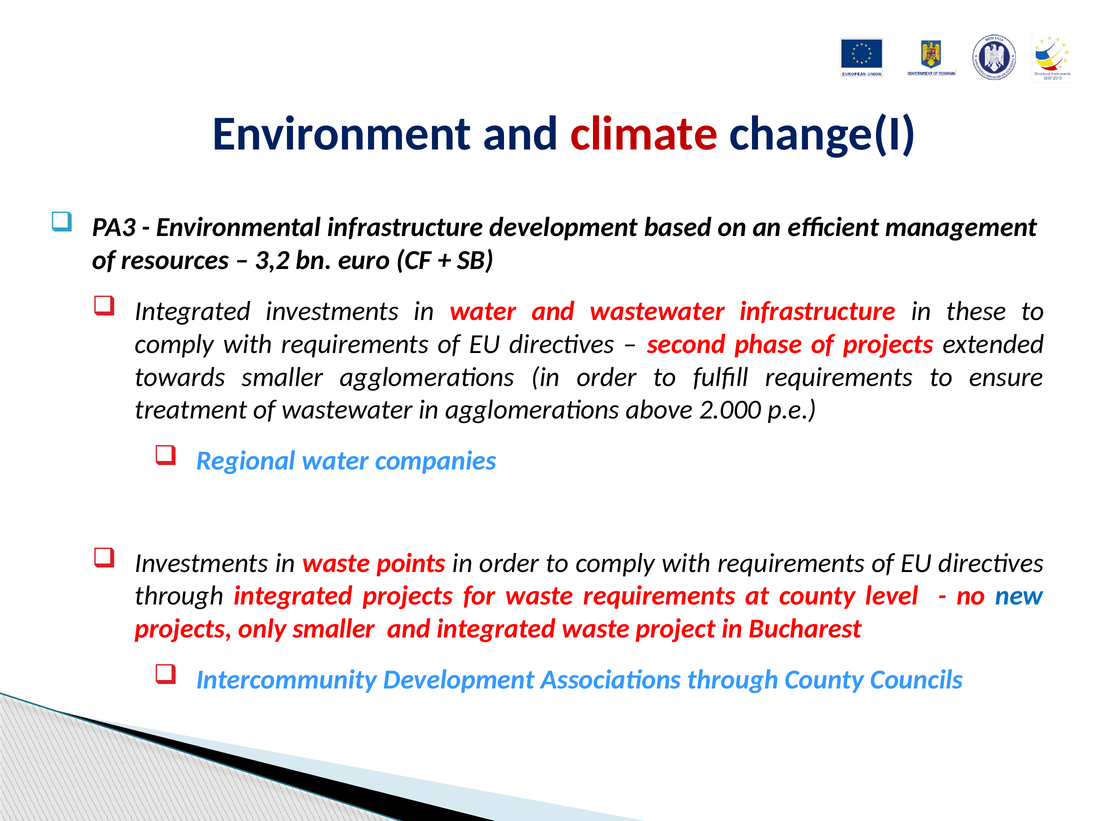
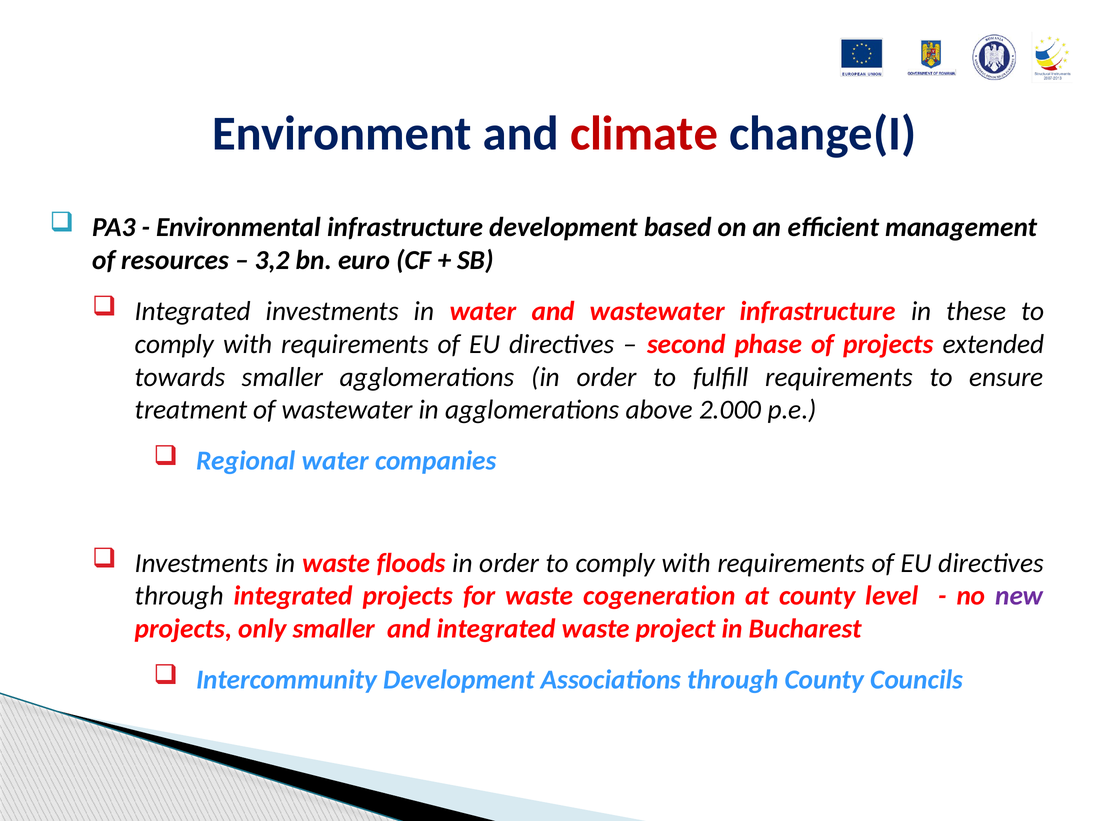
points: points -> floods
waste requirements: requirements -> cogeneration
new colour: blue -> purple
